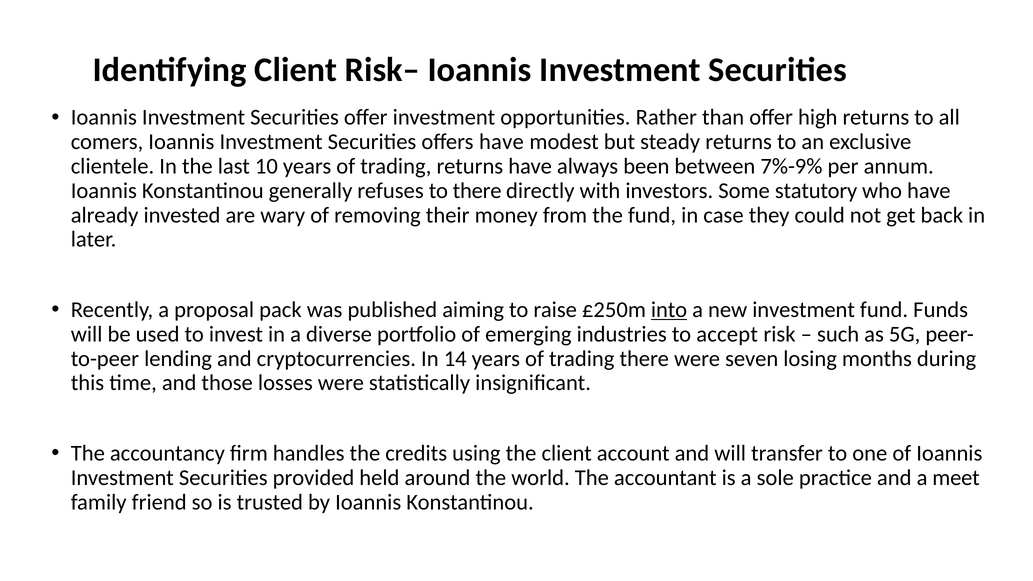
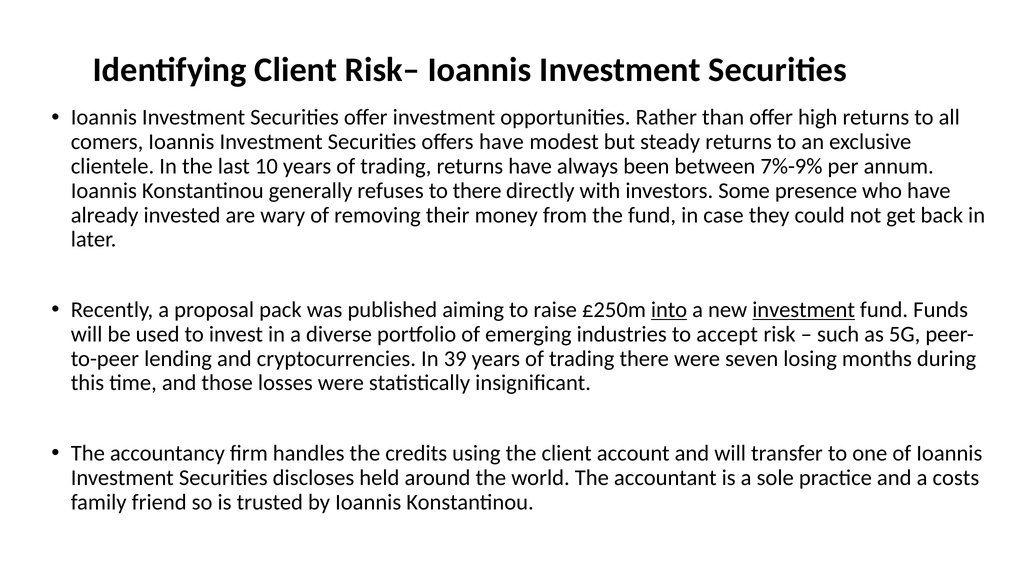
statutory: statutory -> presence
investment at (804, 310) underline: none -> present
14: 14 -> 39
provided: provided -> discloses
meet: meet -> costs
